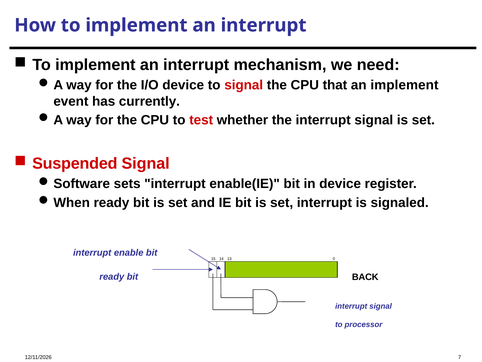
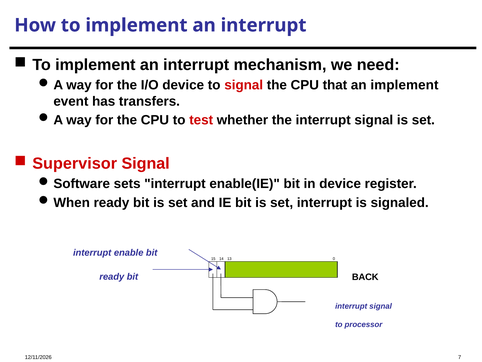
currently: currently -> transfers
Suspended: Suspended -> Supervisor
